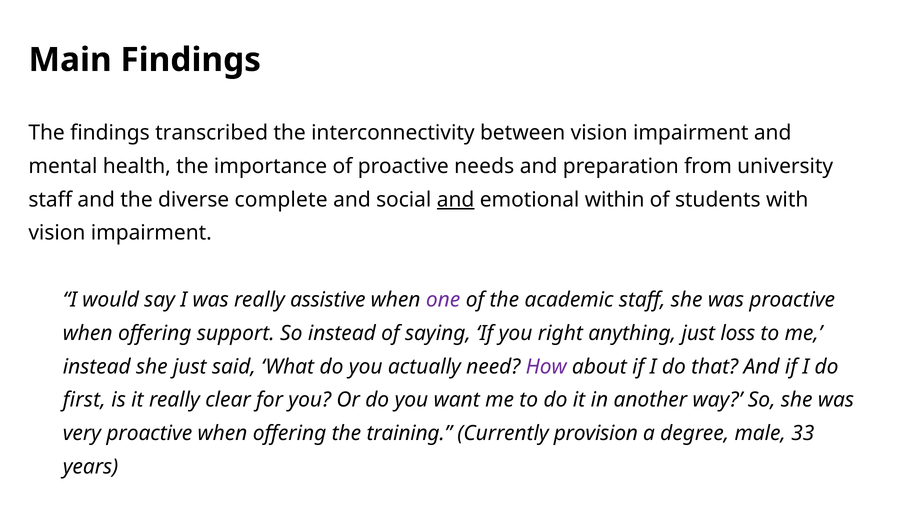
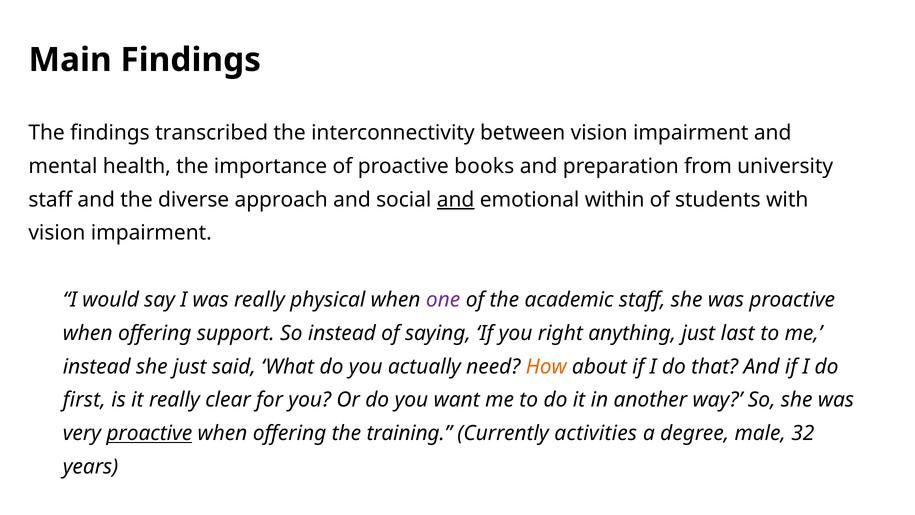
needs: needs -> books
complete: complete -> approach
assistive: assistive -> physical
loss: loss -> last
How colour: purple -> orange
proactive at (149, 433) underline: none -> present
provision: provision -> activities
33: 33 -> 32
